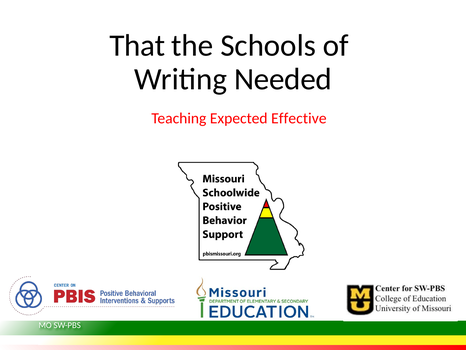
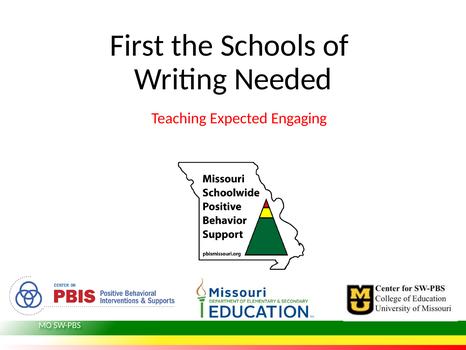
That: That -> First
Effective: Effective -> Engaging
